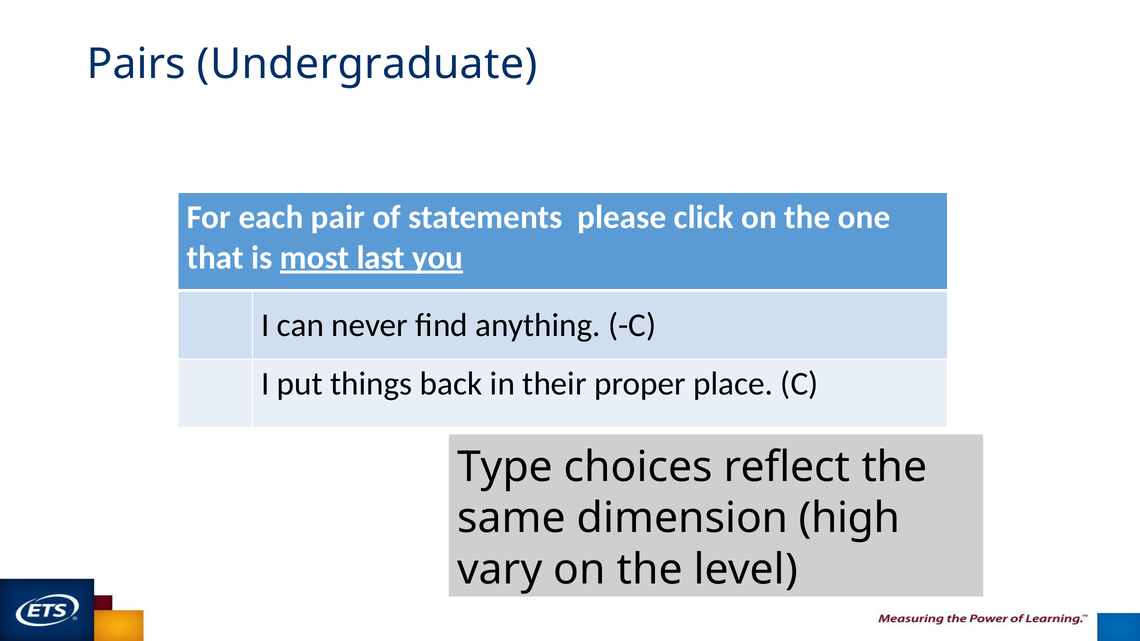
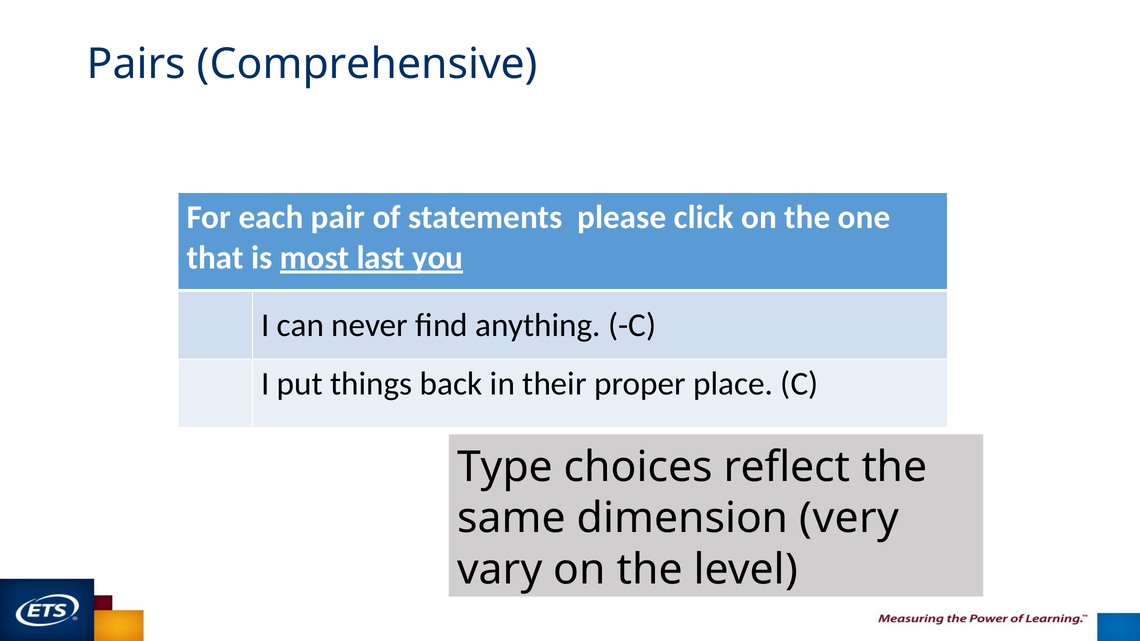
Undergraduate: Undergraduate -> Comprehensive
high: high -> very
